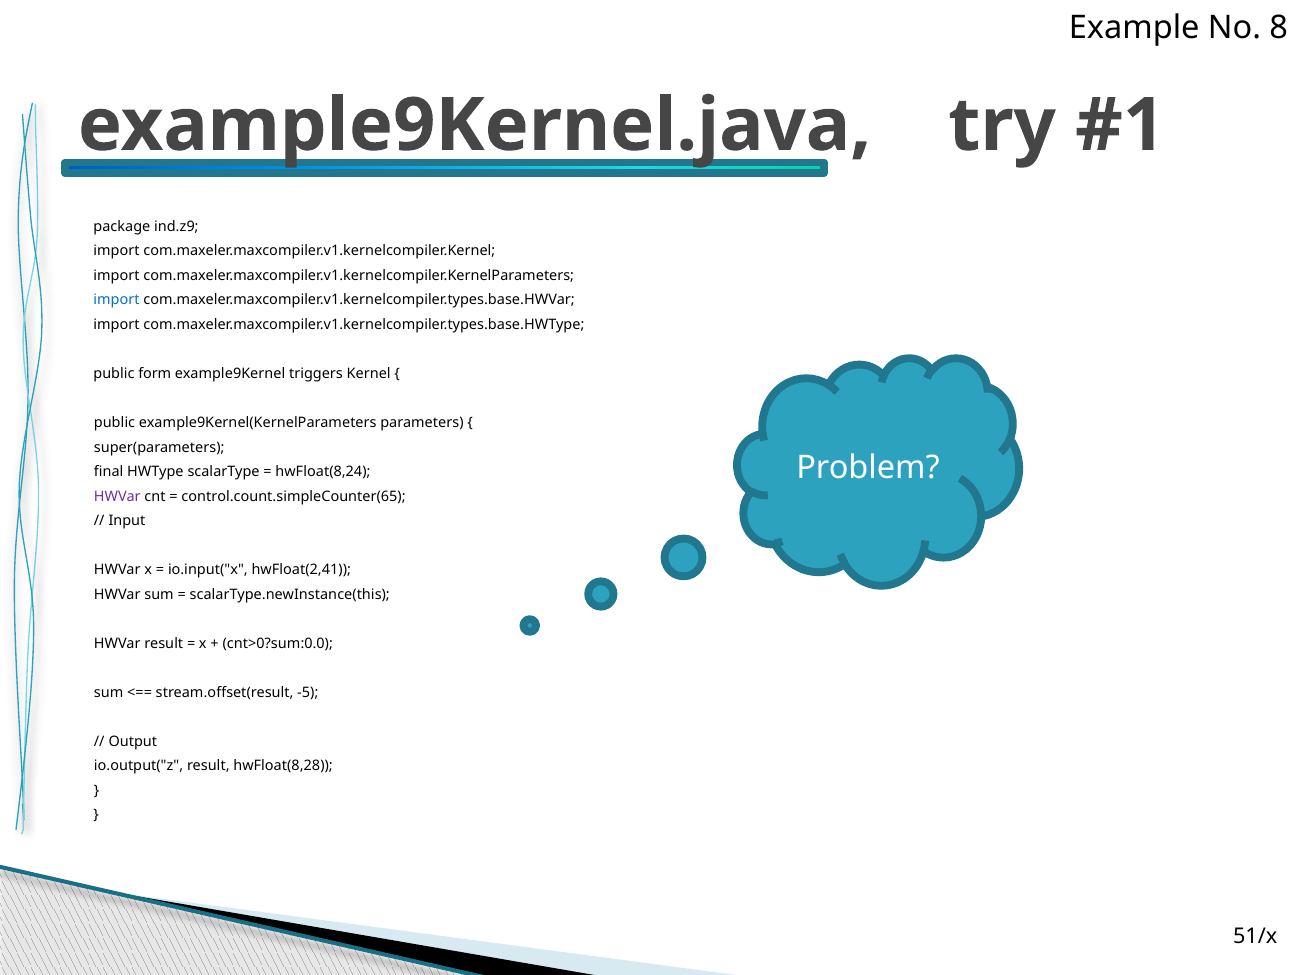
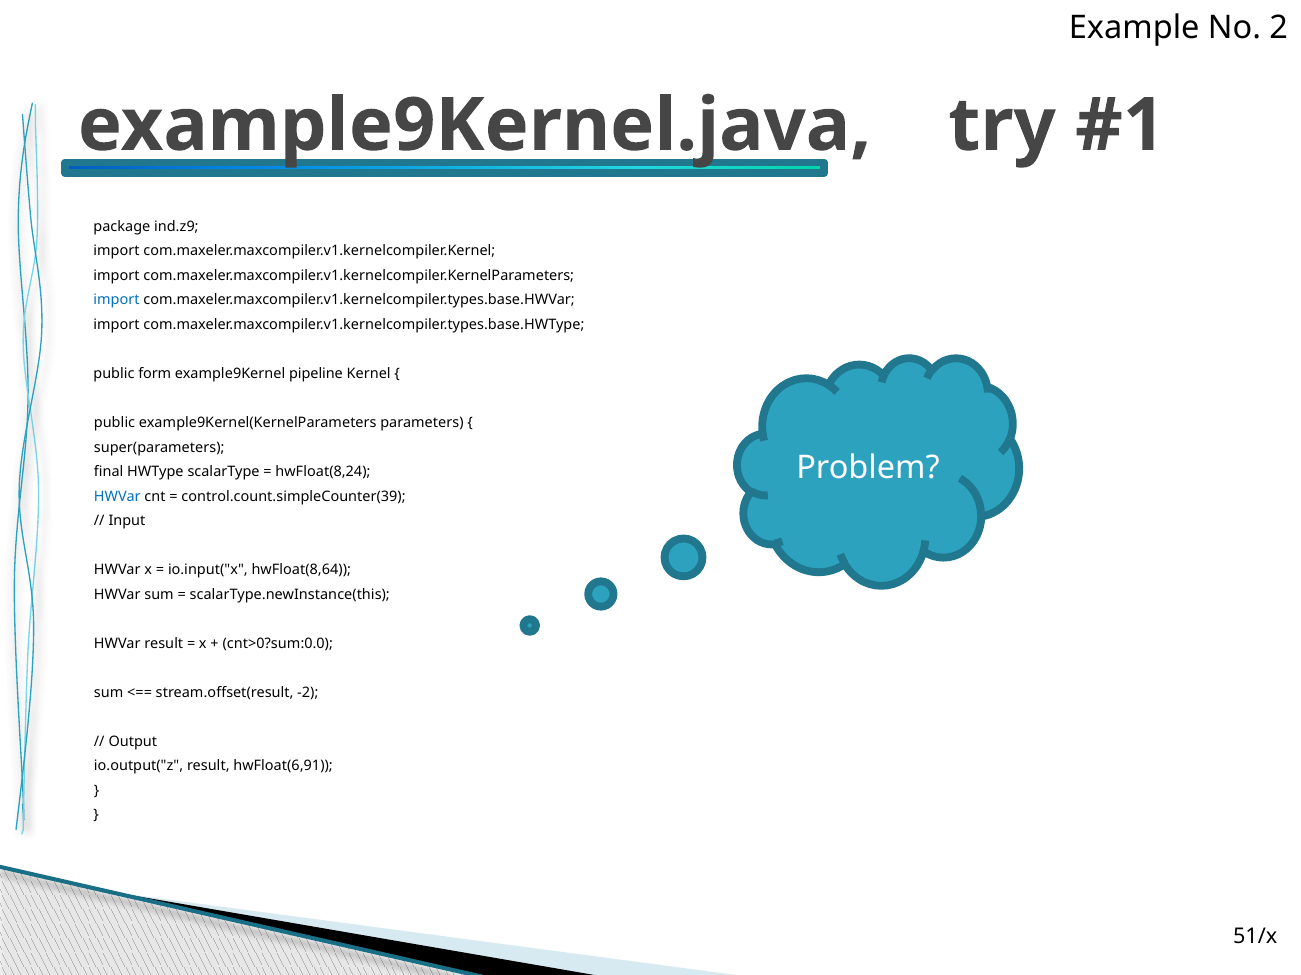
8: 8 -> 2
triggers: triggers -> pipeline
HWVar at (117, 497) colour: purple -> blue
control.count.simpleCounter(65: control.count.simpleCounter(65 -> control.count.simpleCounter(39
hwFloat(2,41: hwFloat(2,41 -> hwFloat(8,64
-5: -5 -> -2
hwFloat(8,28: hwFloat(8,28 -> hwFloat(6,91
